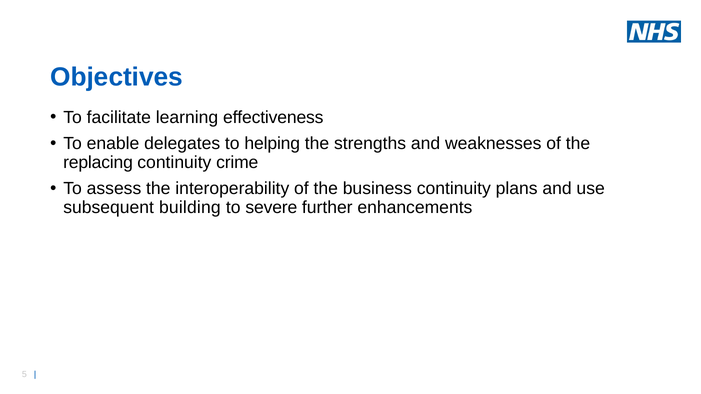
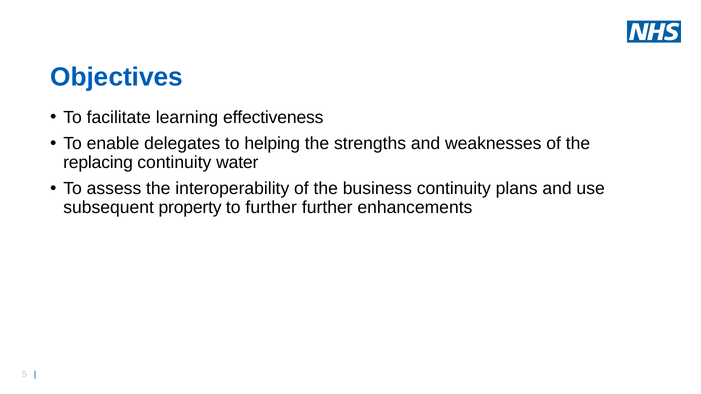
crime: crime -> water
building: building -> property
to severe: severe -> further
